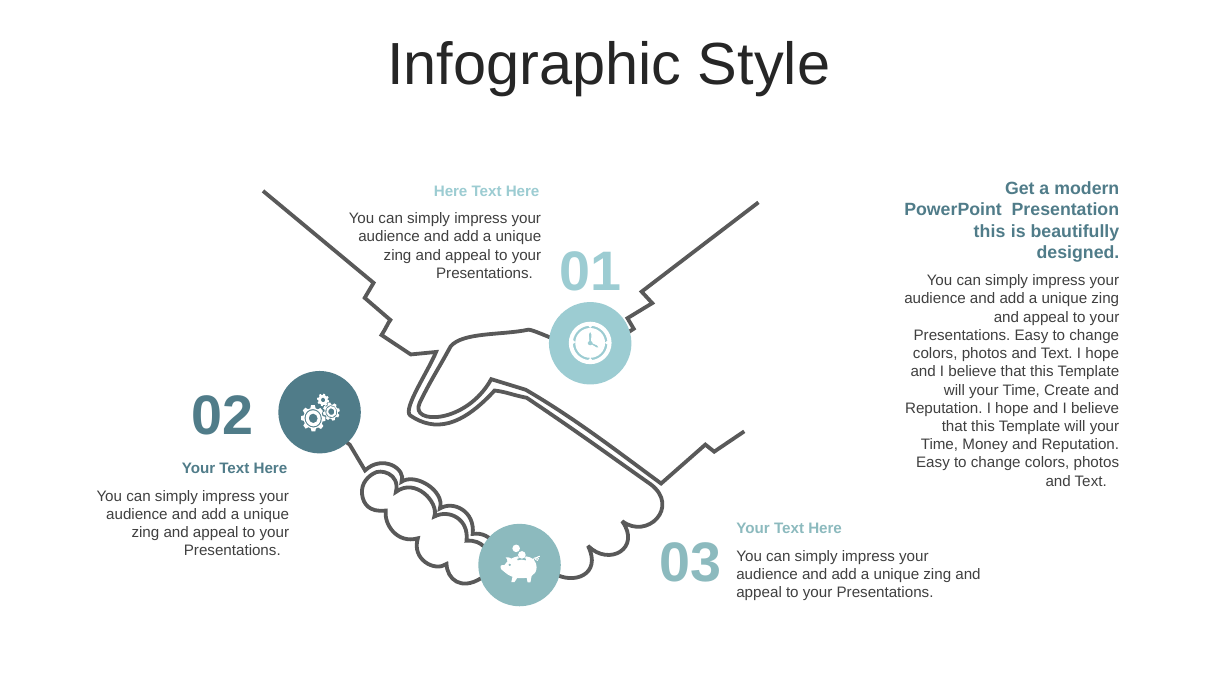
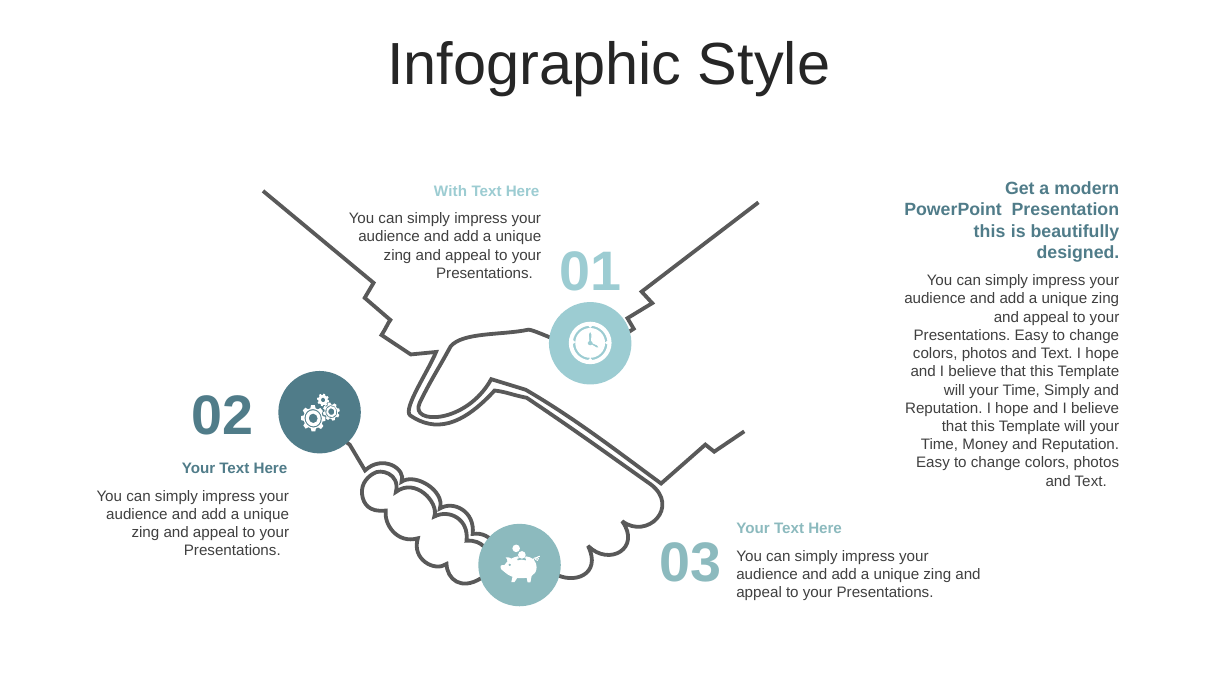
Here at (451, 191): Here -> With
Time Create: Create -> Simply
